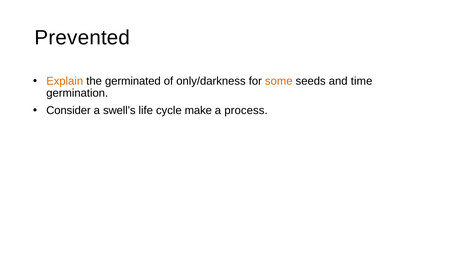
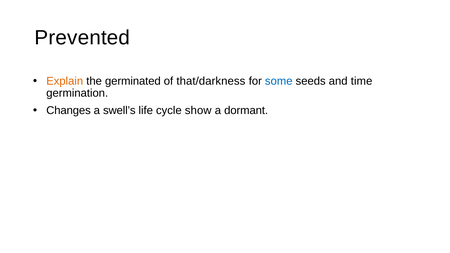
only/darkness: only/darkness -> that/darkness
some colour: orange -> blue
Consider: Consider -> Changes
make: make -> show
process: process -> dormant
